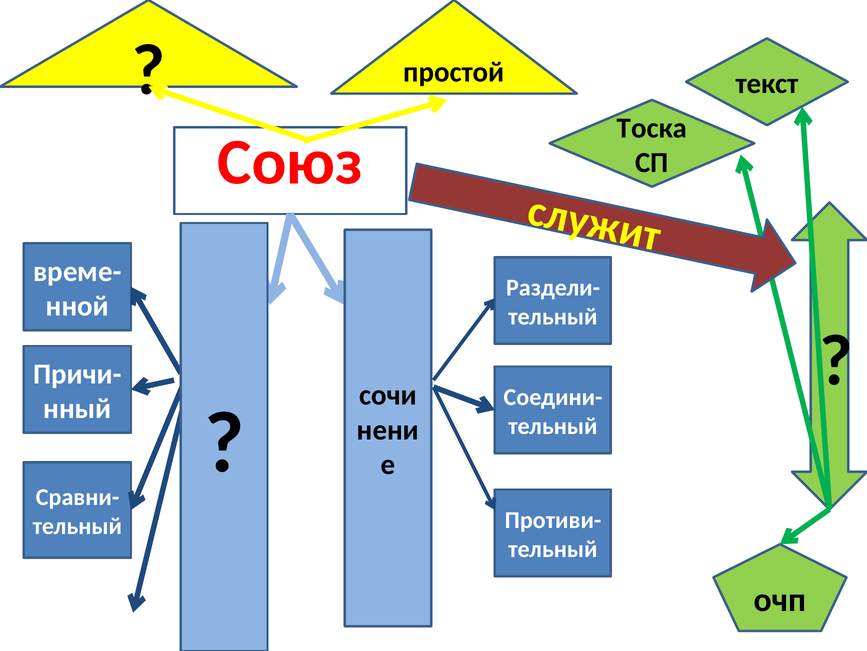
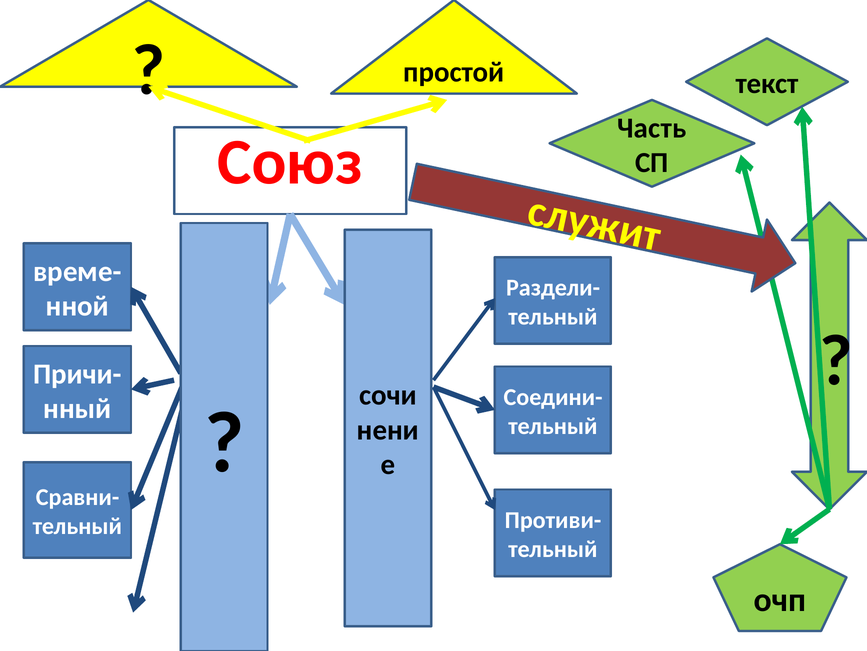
Тоска: Тоска -> Часть
